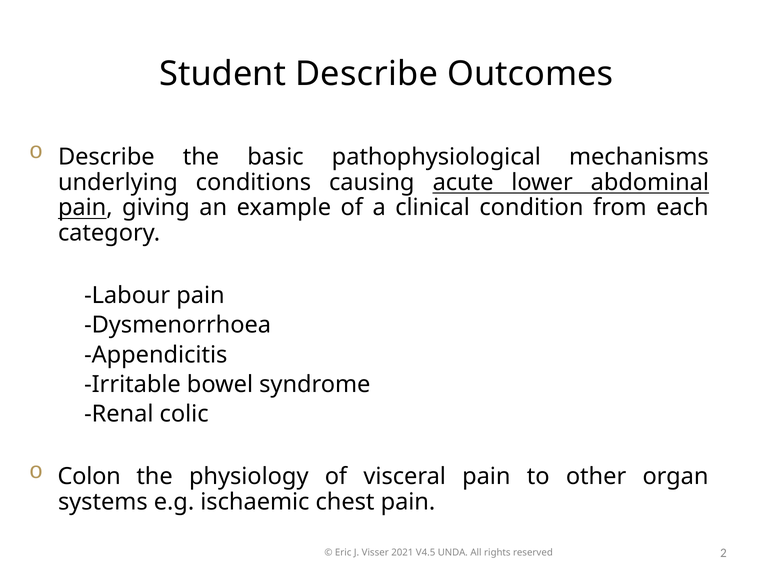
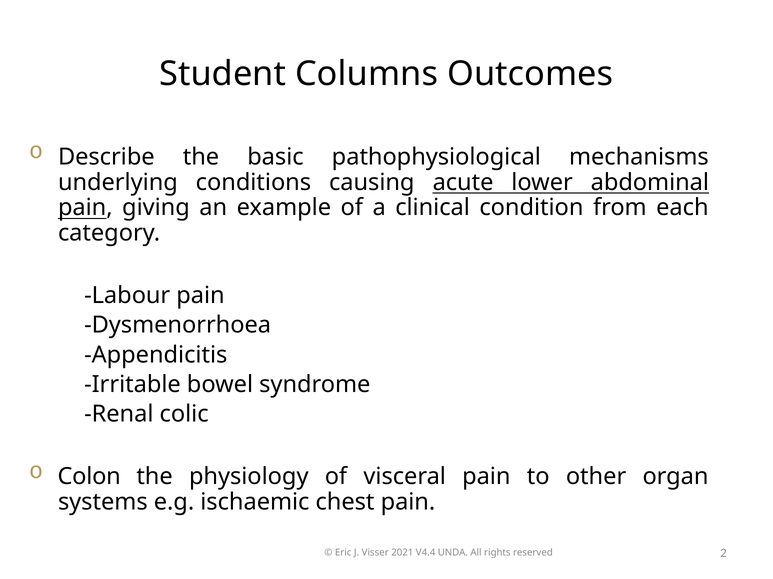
Student Describe: Describe -> Columns
V4.5: V4.5 -> V4.4
